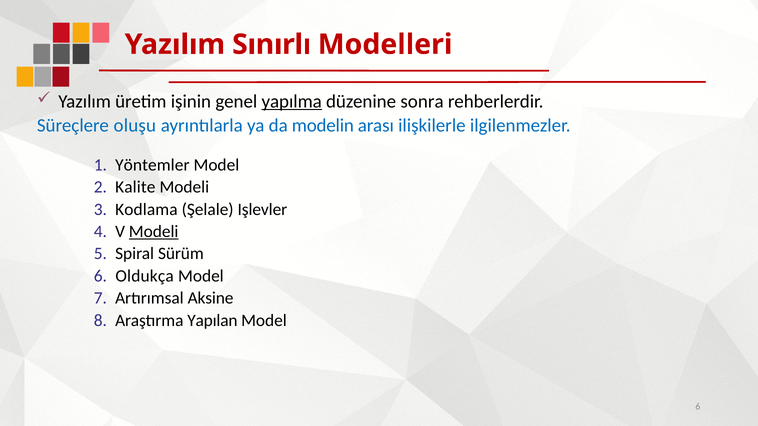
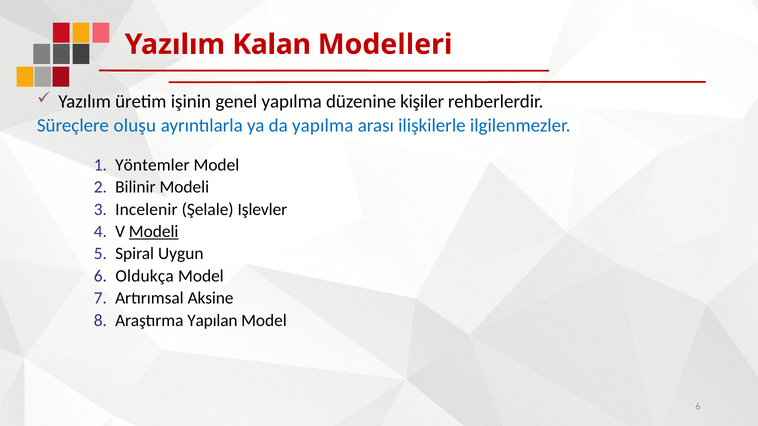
Sınırlı: Sınırlı -> Kalan
yapılma at (292, 102) underline: present -> none
sonra: sonra -> kişiler
da modelin: modelin -> yapılma
Kalite: Kalite -> Bilinir
Kodlama: Kodlama -> Incelenir
Sürüm: Sürüm -> Uygun
